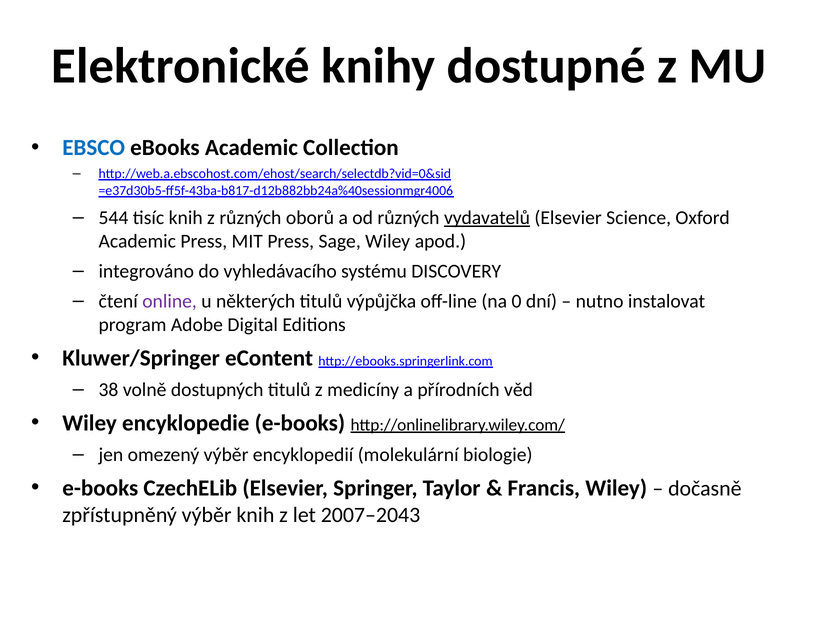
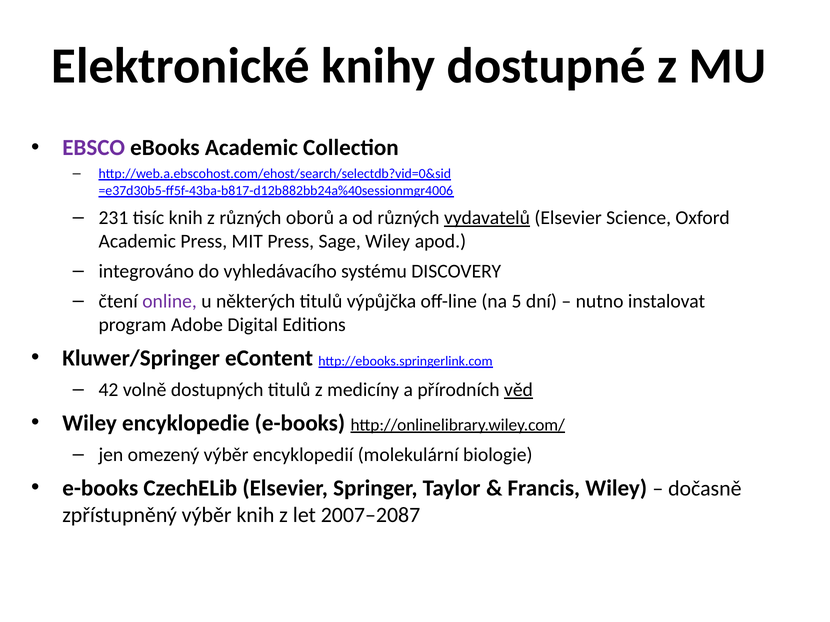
EBSCO colour: blue -> purple
544: 544 -> 231
0: 0 -> 5
38: 38 -> 42
věd underline: none -> present
2007–2043: 2007–2043 -> 2007–2087
